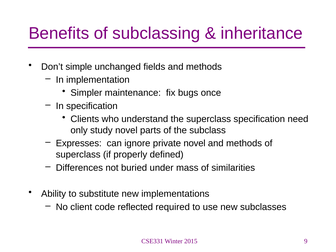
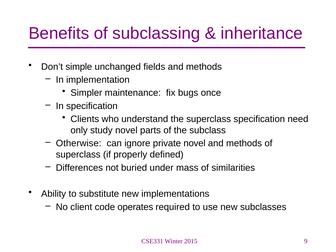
Expresses: Expresses -> Otherwise
reflected: reflected -> operates
